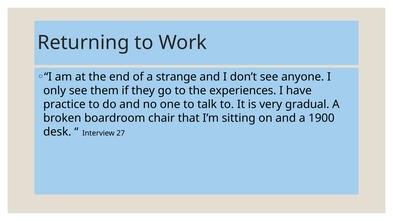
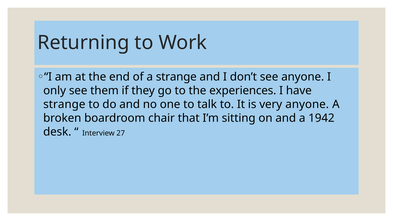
practice at (64, 104): practice -> strange
very gradual: gradual -> anyone
1900: 1900 -> 1942
